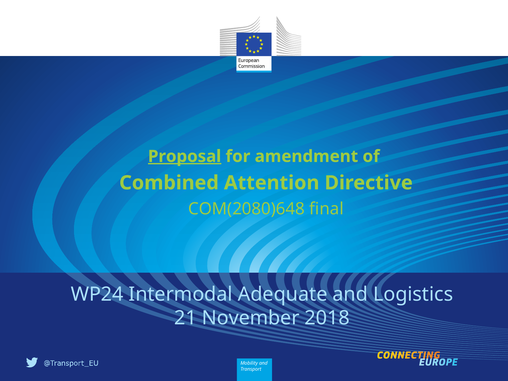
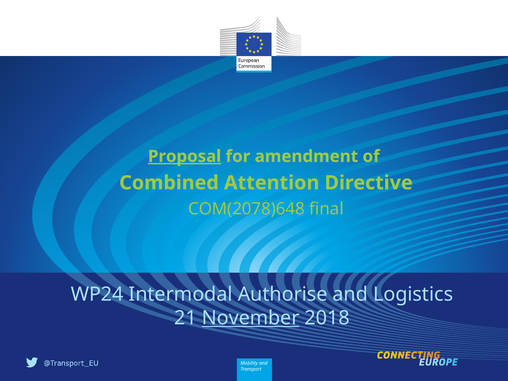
COM(2080)648: COM(2080)648 -> COM(2078)648
Adequate: Adequate -> Authorise
November underline: none -> present
